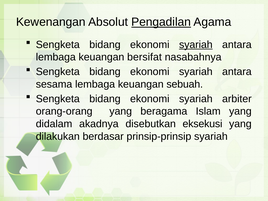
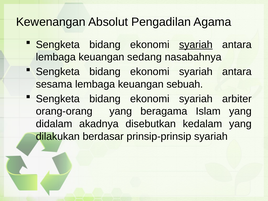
Pengadilan underline: present -> none
bersifat: bersifat -> sedang
eksekusi: eksekusi -> kedalam
